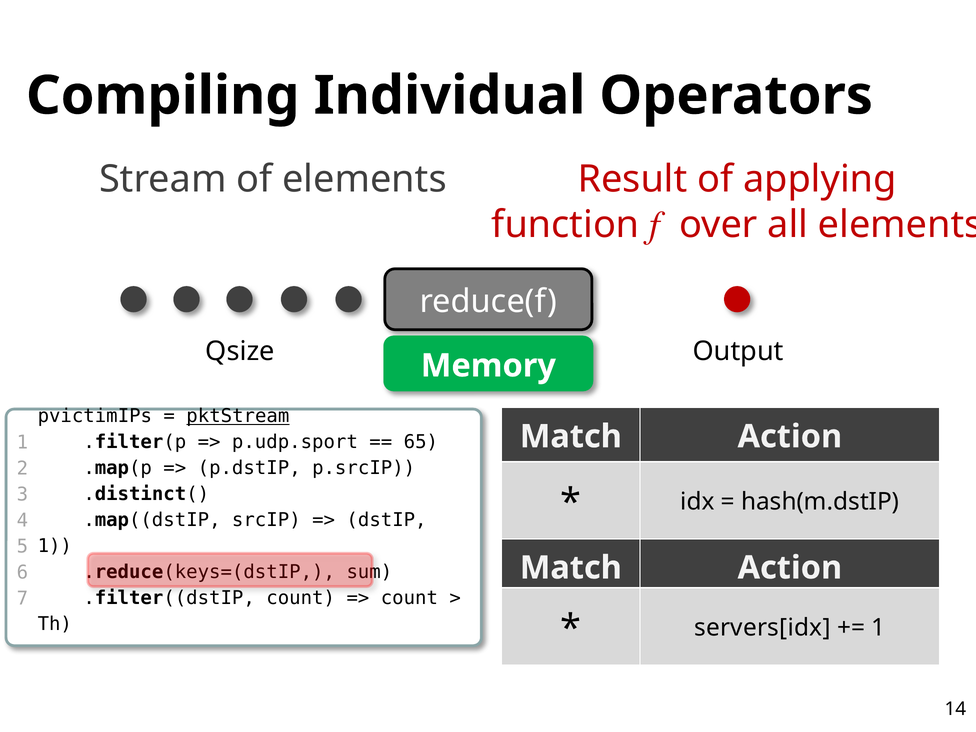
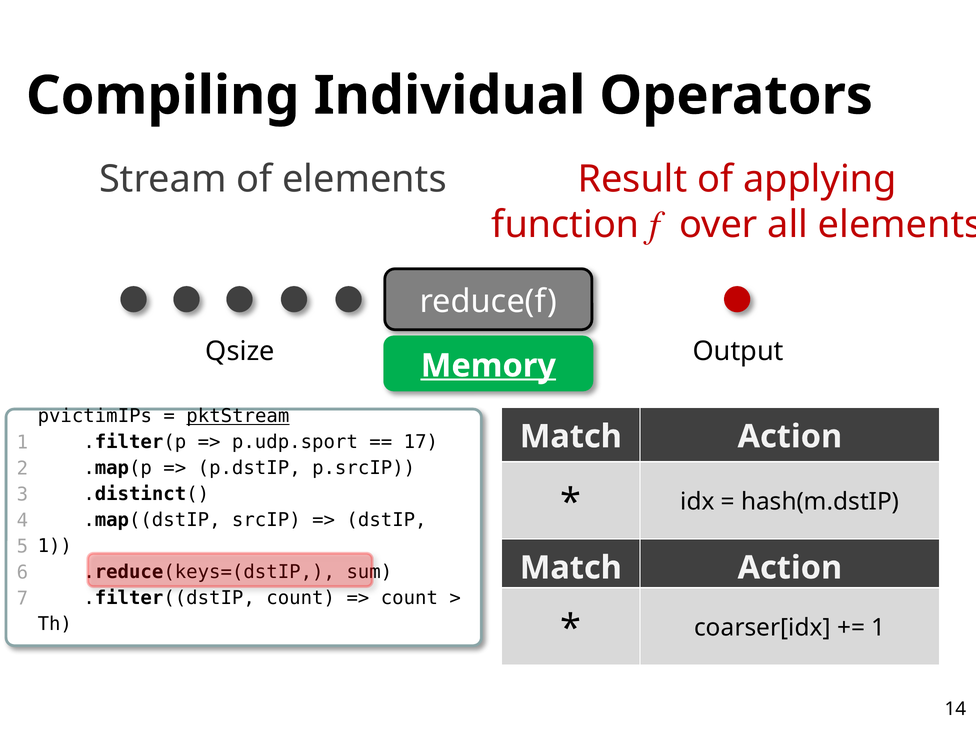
Memory underline: none -> present
65: 65 -> 17
servers[idx: servers[idx -> coarser[idx
